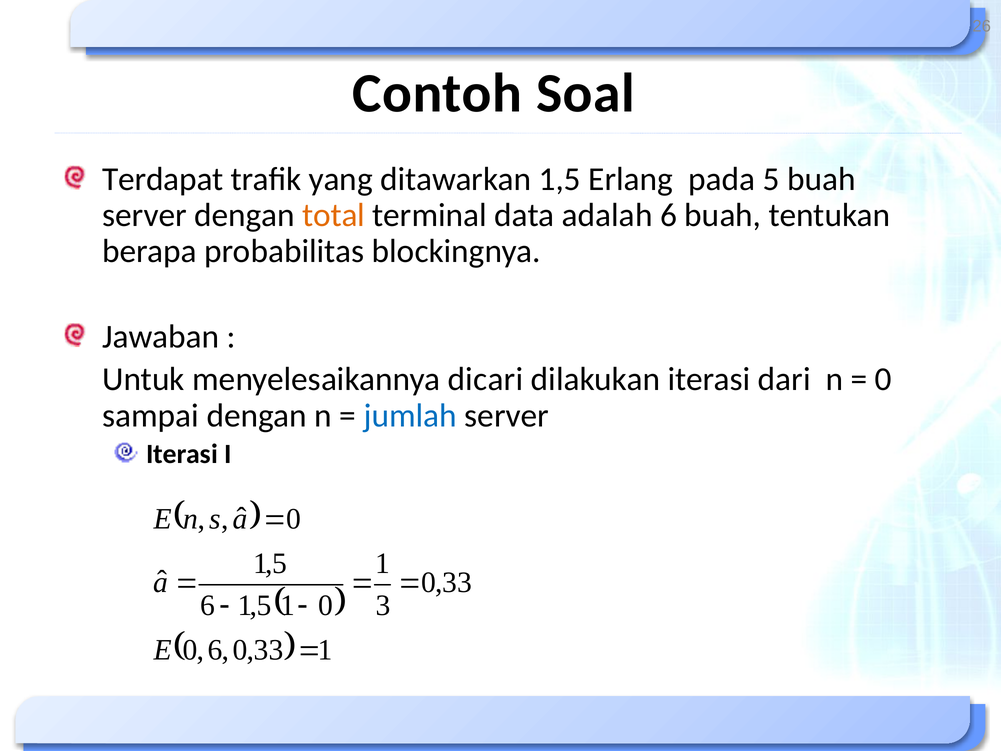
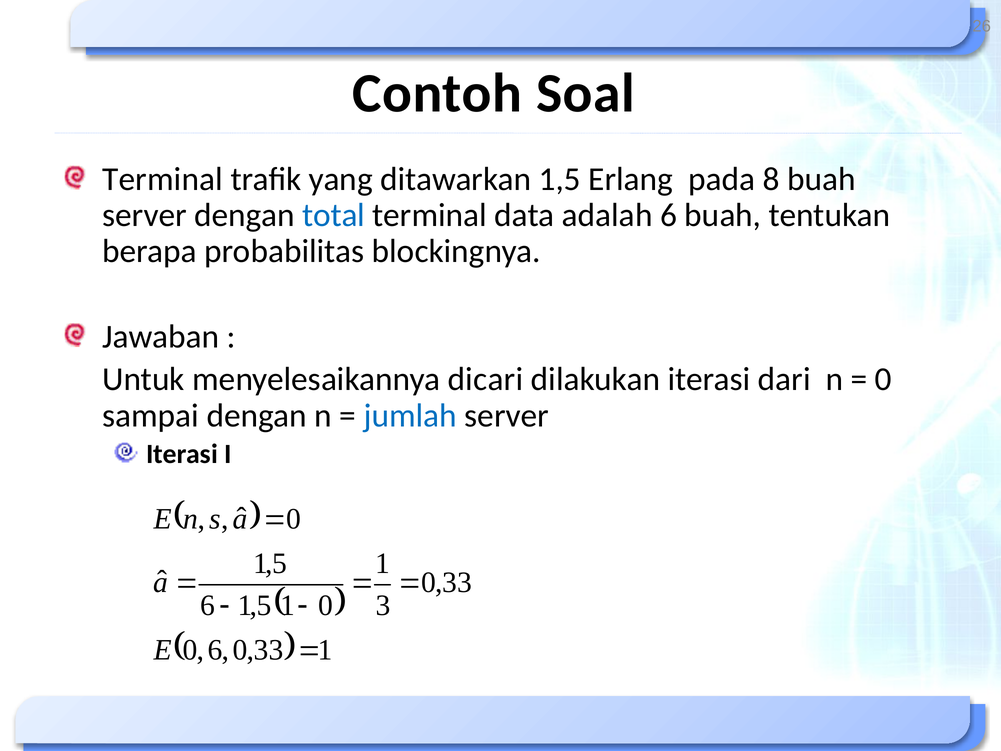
Terdapat at (163, 179): Terdapat -> Terminal
pada 5: 5 -> 8
total colour: orange -> blue
